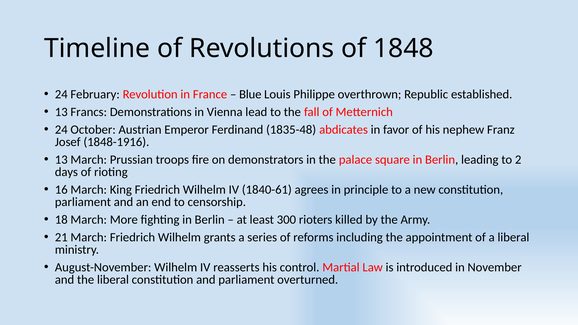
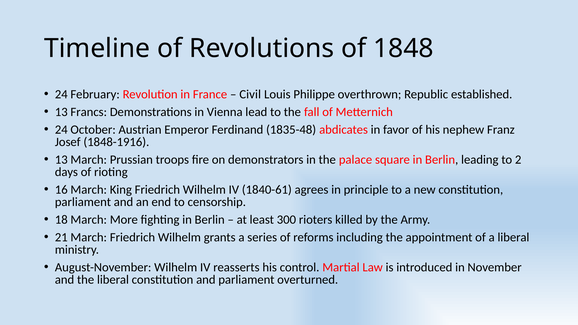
Blue: Blue -> Civil
